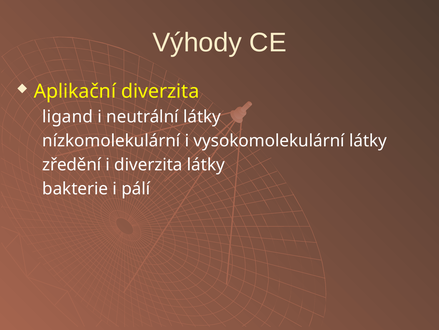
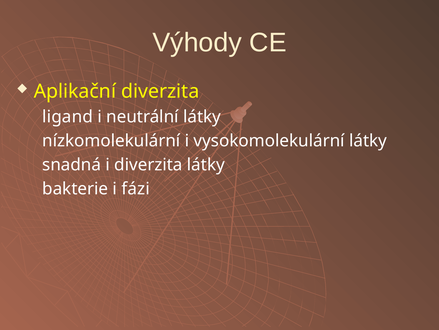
zředění: zředění -> snadná
pálí: pálí -> fázi
